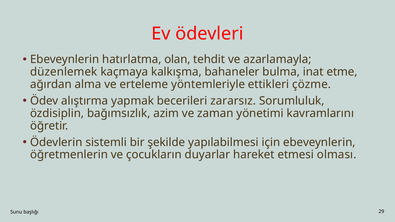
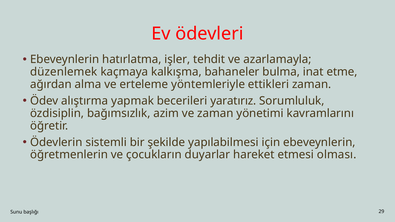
olan: olan -> işler
ettikleri çözme: çözme -> zaman
zararsız: zararsız -> yaratırız
